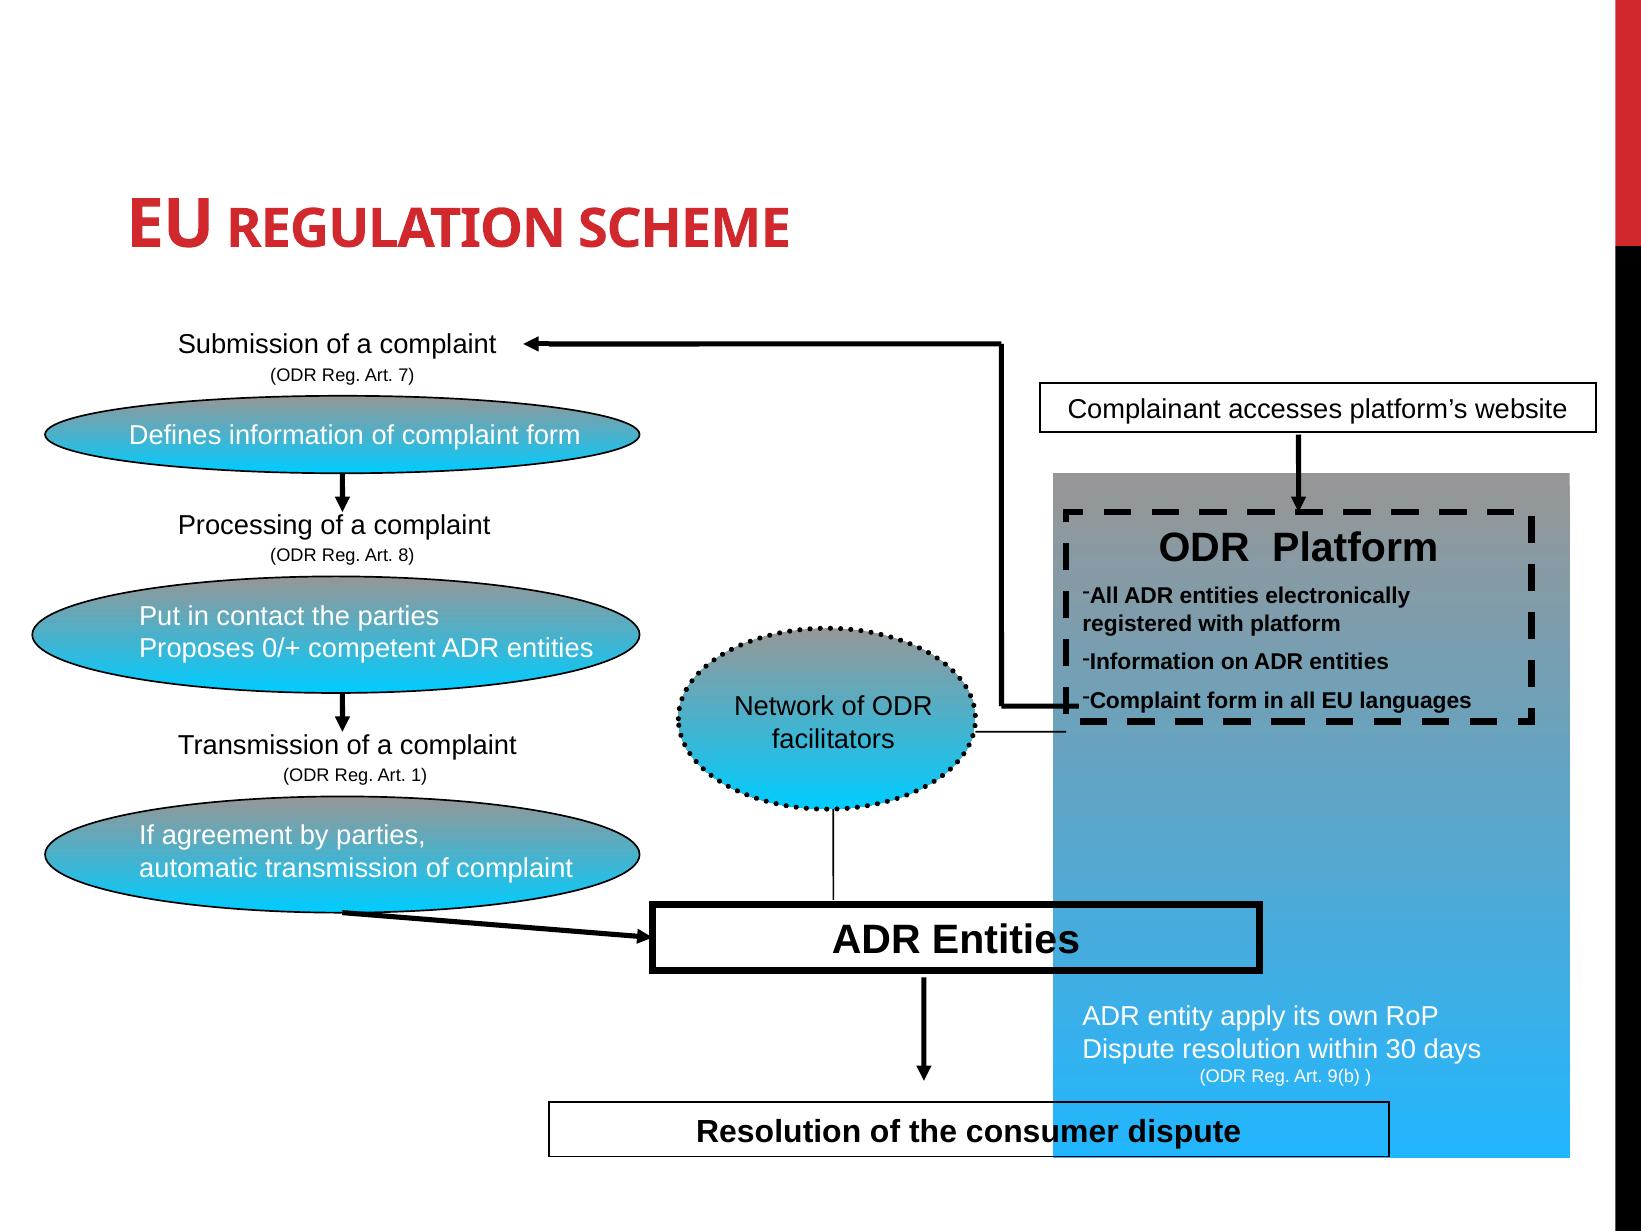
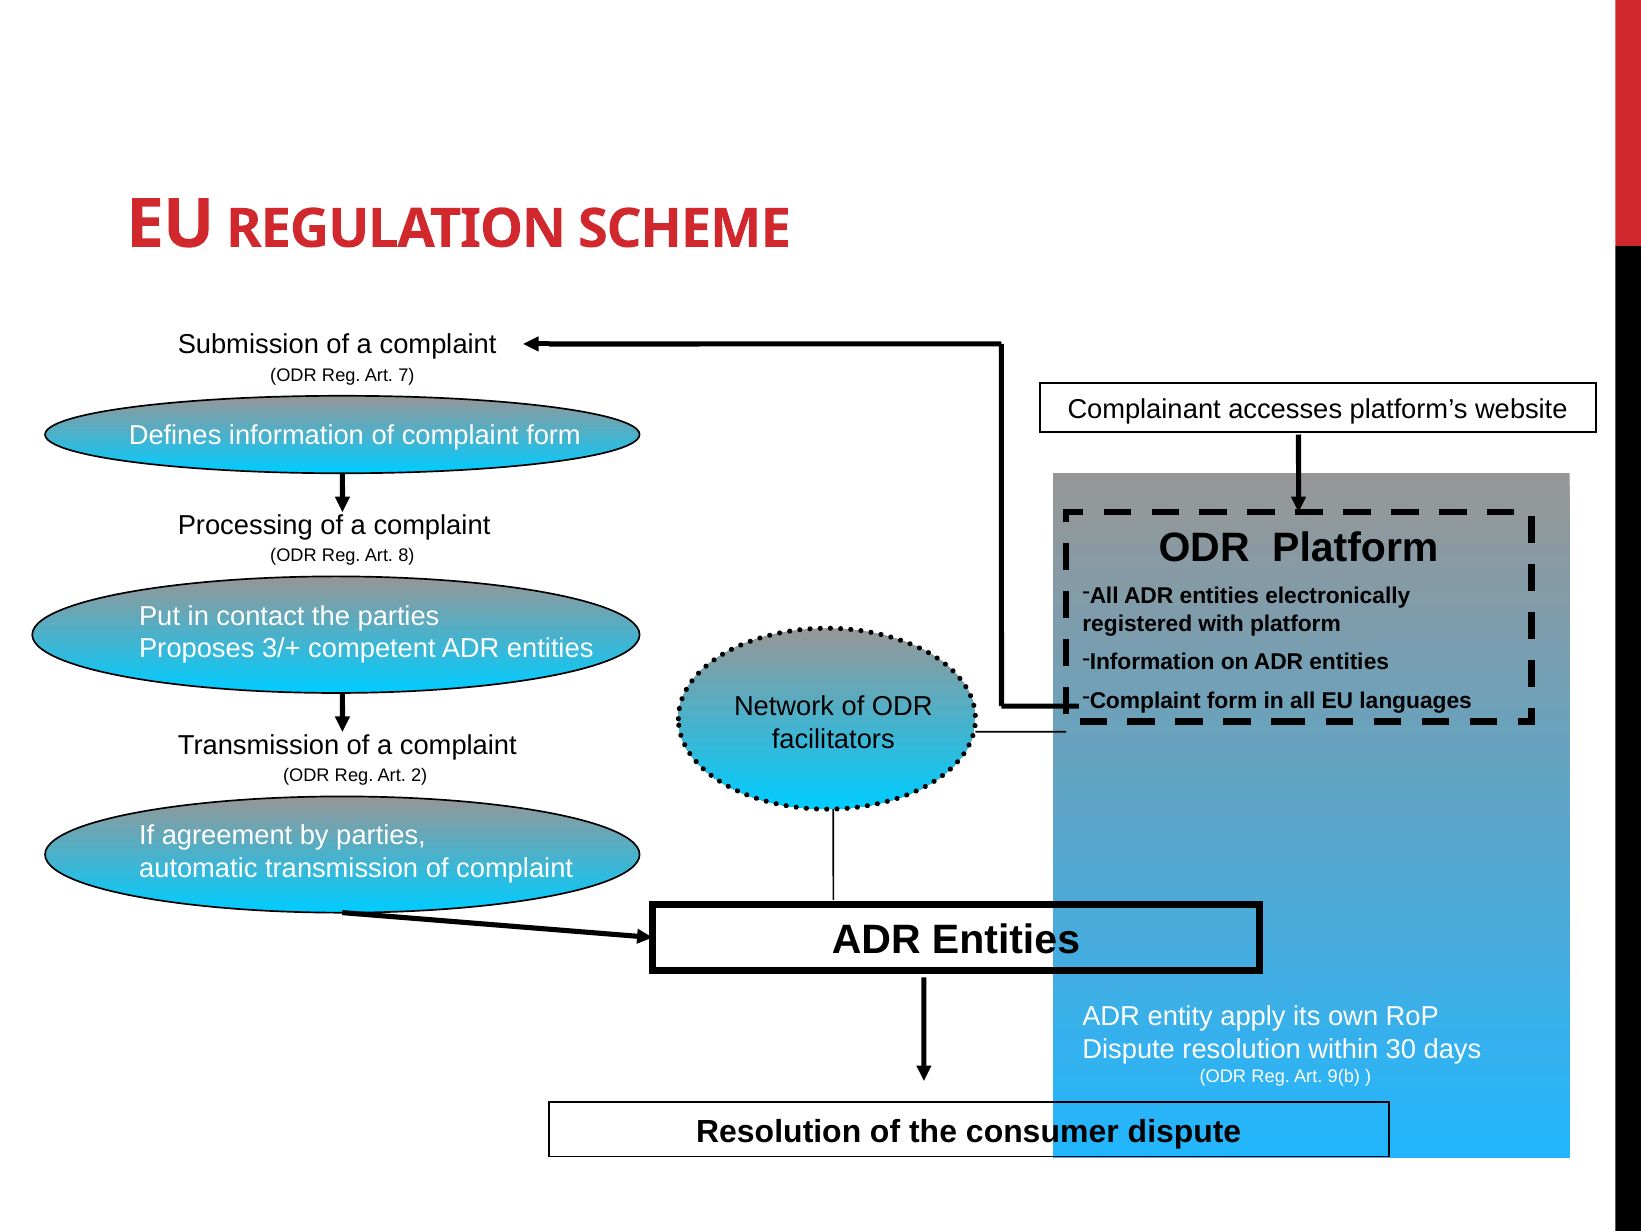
0/+: 0/+ -> 3/+
1: 1 -> 2
